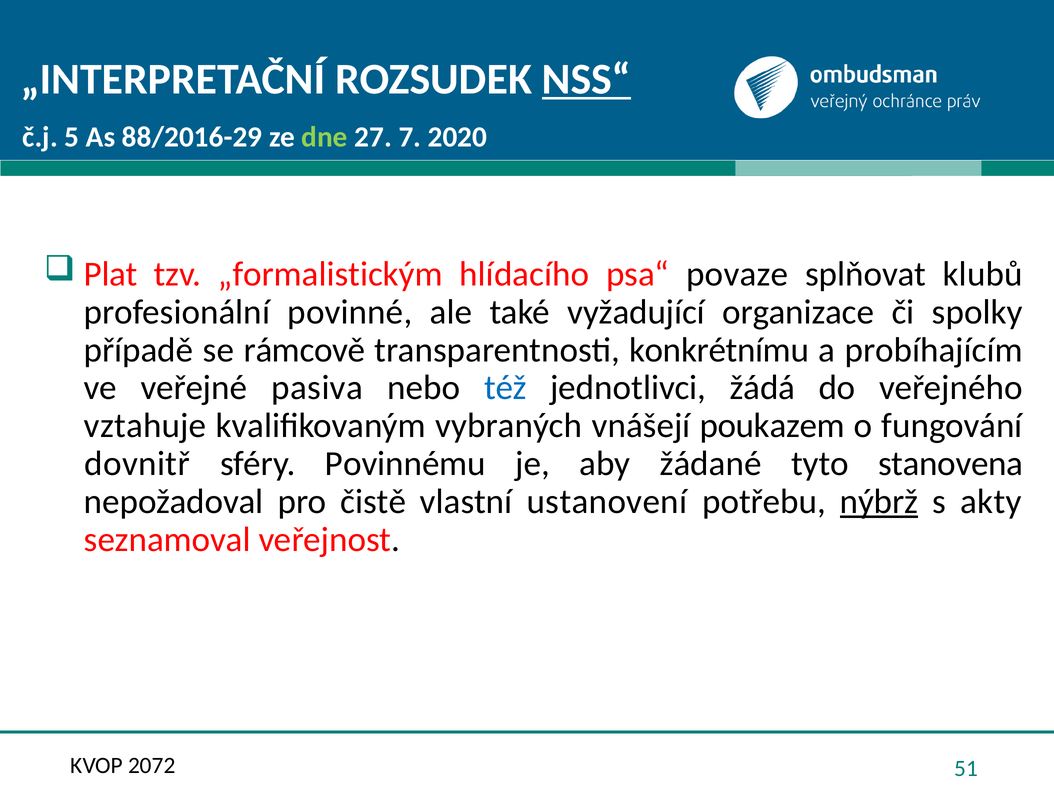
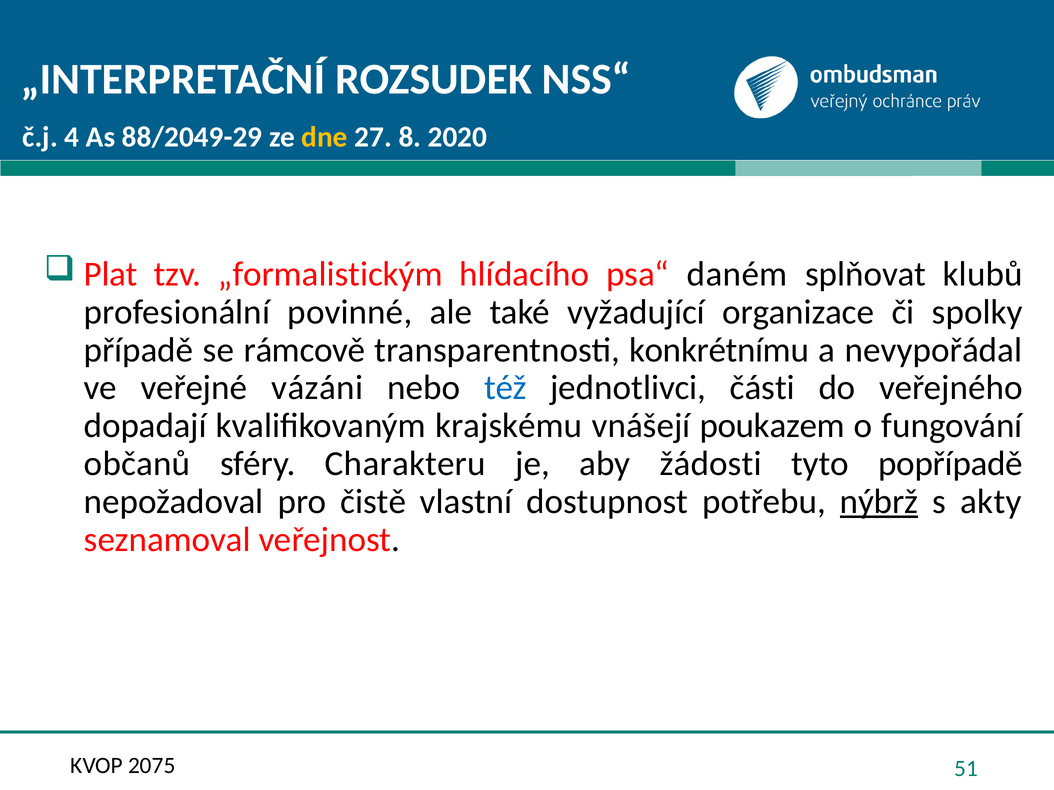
NSS“ underline: present -> none
5: 5 -> 4
88/2016-29: 88/2016-29 -> 88/2049-29
dne colour: light green -> yellow
7: 7 -> 8
povaze: povaze -> daném
probíhajícím: probíhajícím -> nevypořádal
pasiva: pasiva -> vázáni
žádá: žádá -> části
vztahuje: vztahuje -> dopadají
vybraných: vybraných -> krajskému
dovnitř: dovnitř -> občanů
Povinnému: Povinnému -> Charakteru
žádané: žádané -> žádosti
stanovena: stanovena -> popřípadě
ustanovení: ustanovení -> dostupnost
2072: 2072 -> 2075
